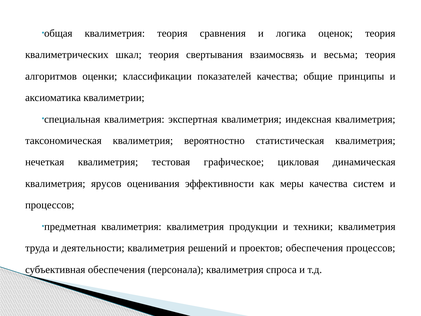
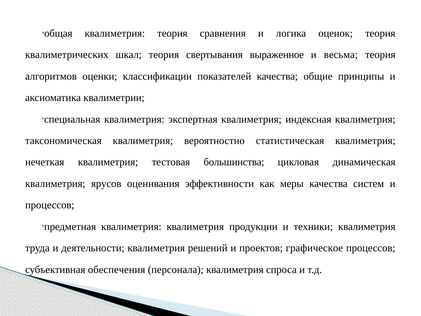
взаимосвязь: взаимосвязь -> выраженное
графическое: графическое -> большинства
проектов обеспечения: обеспечения -> графическое
